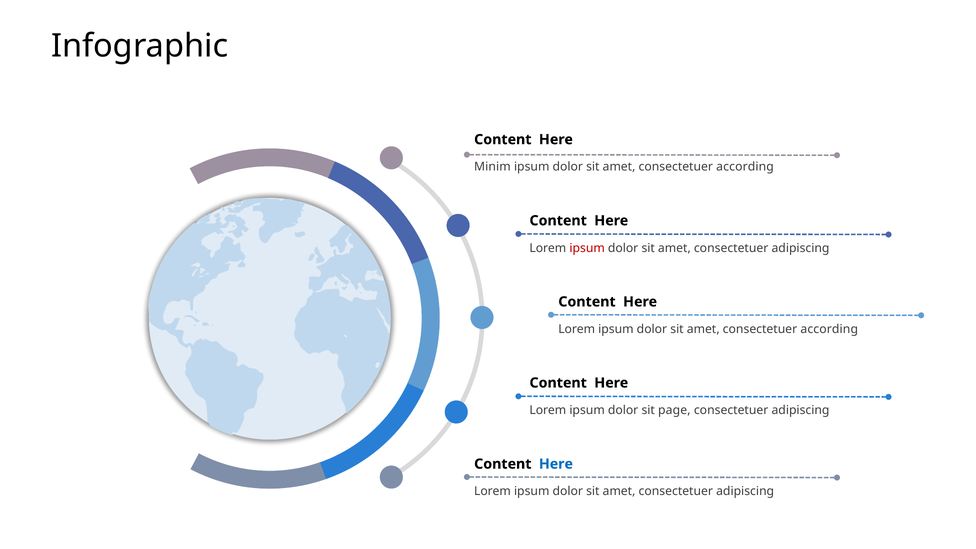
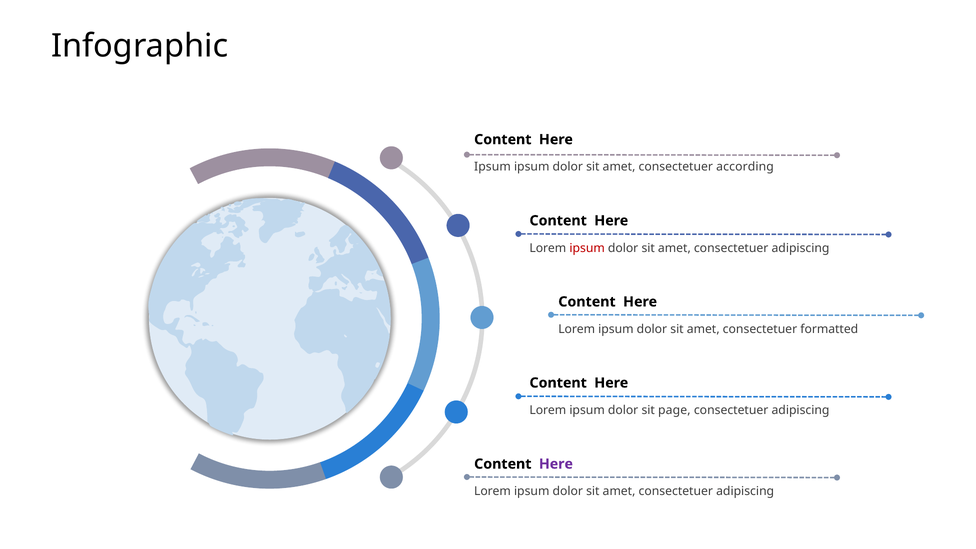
Minim at (492, 167): Minim -> Ipsum
according at (829, 329): according -> formatted
Here at (556, 464) colour: blue -> purple
